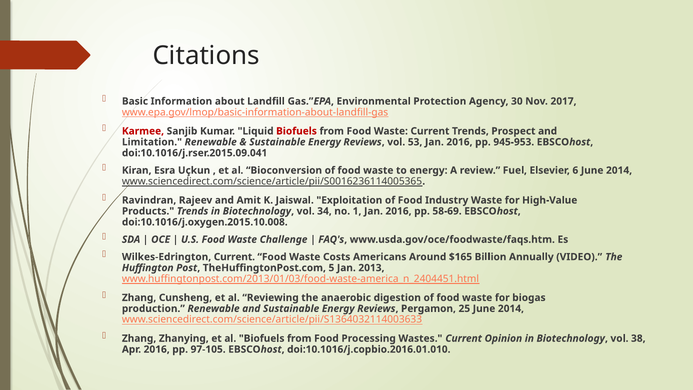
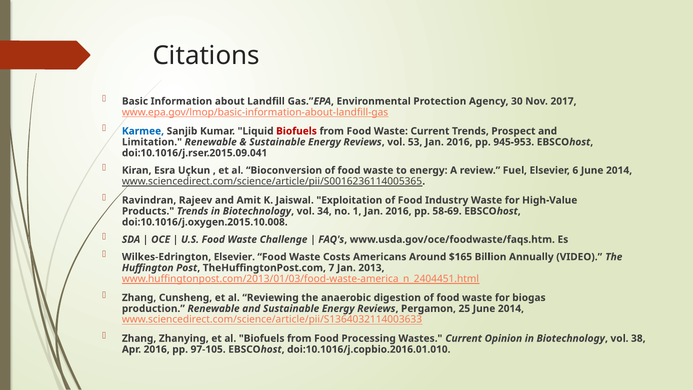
Karmee colour: red -> blue
Wilkes-Edrington Current: Current -> Elsevier
5: 5 -> 7
